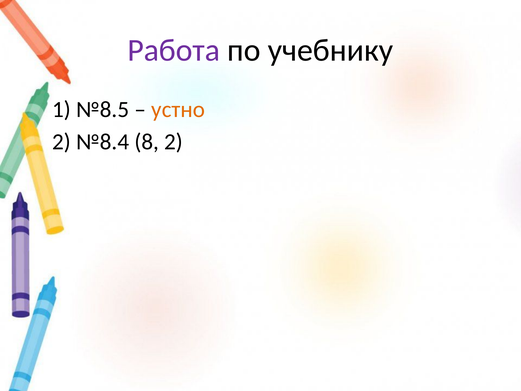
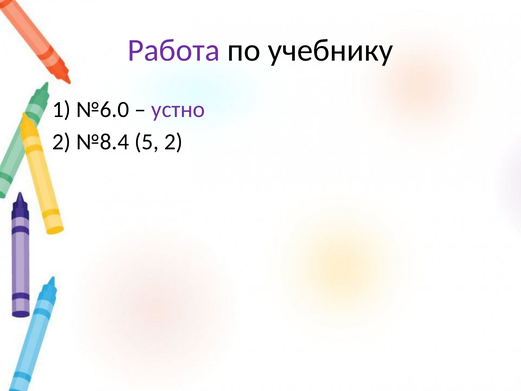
№8.5: №8.5 -> №6.0
устно colour: orange -> purple
8: 8 -> 5
